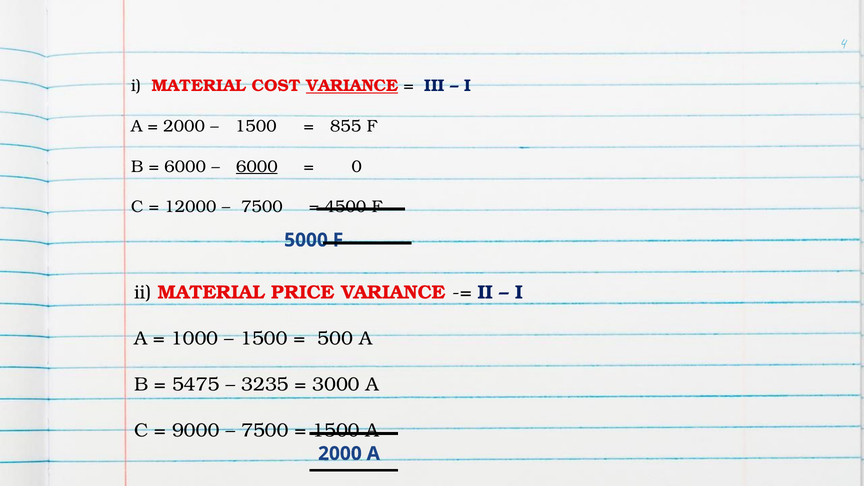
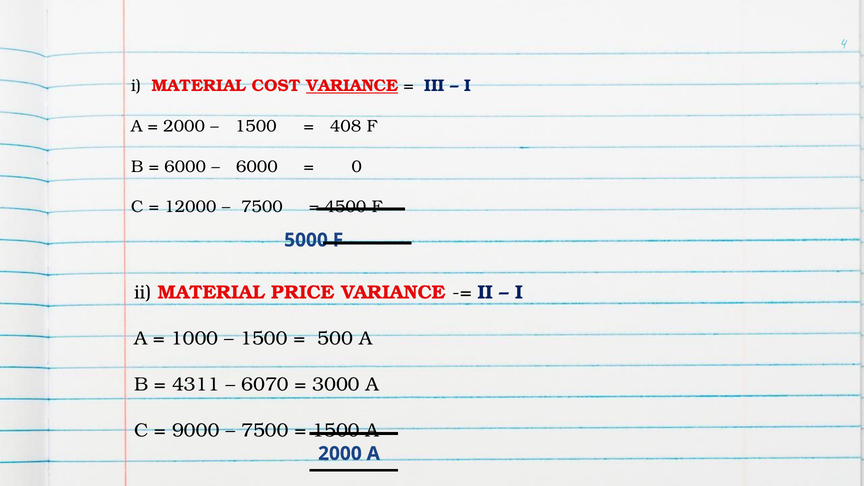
855: 855 -> 408
6000 at (257, 167) underline: present -> none
5475: 5475 -> 4311
3235: 3235 -> 6070
